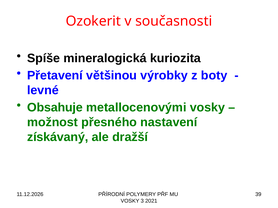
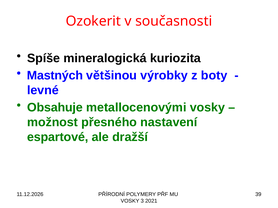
Přetavení: Přetavení -> Mastných
získávaný: získávaný -> espartové
